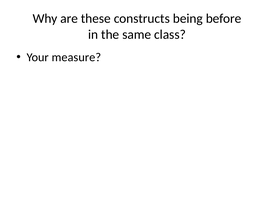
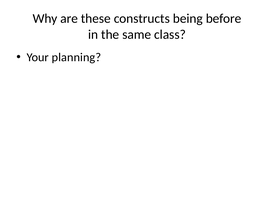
measure: measure -> planning
